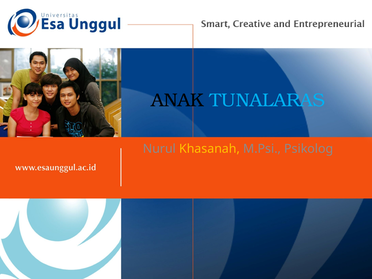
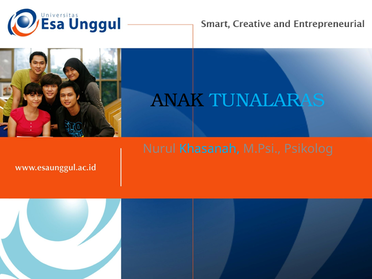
Khasanah colour: yellow -> light blue
